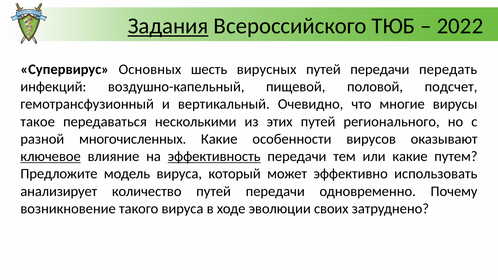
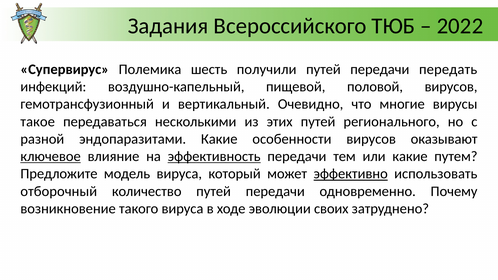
Задания underline: present -> none
Основных: Основных -> Полемика
вирусных: вирусных -> получили
половой подсчет: подсчет -> вирусов
многочисленных: многочисленных -> эндопаразитами
эффективно underline: none -> present
анализирует: анализирует -> отборочный
